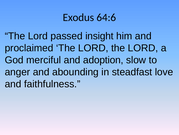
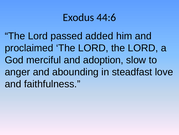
64:6: 64:6 -> 44:6
insight: insight -> added
